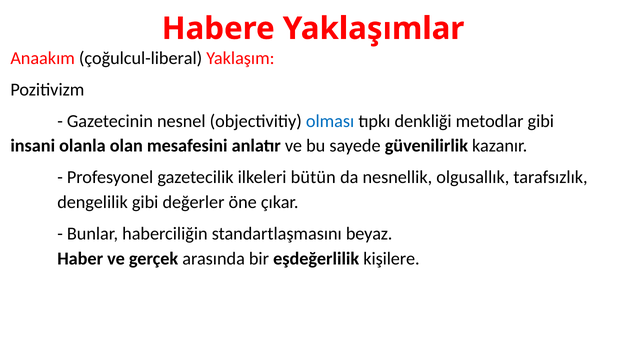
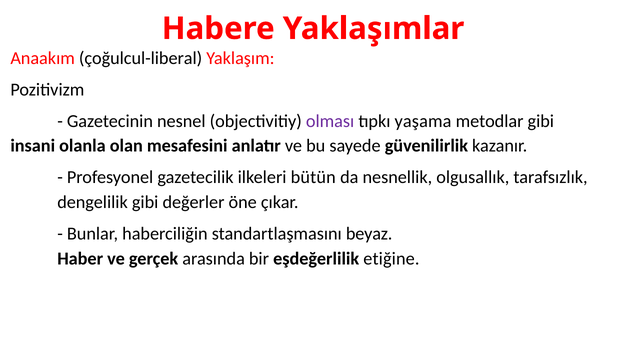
olması colour: blue -> purple
denkliği: denkliği -> yaşama
kişilere: kişilere -> etiğine
